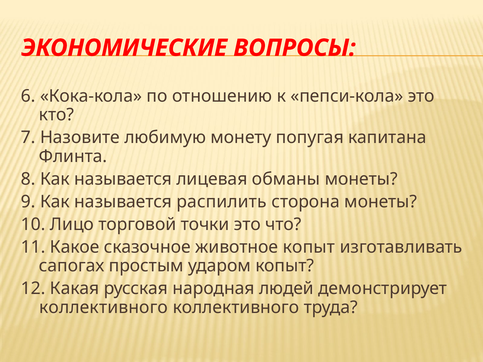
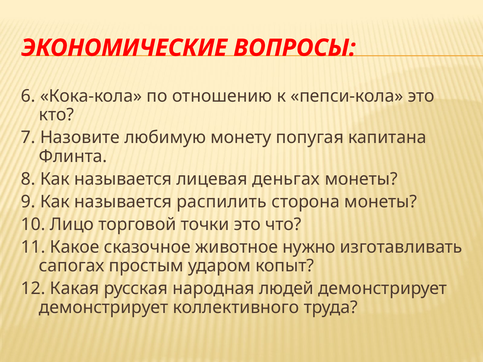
обманы: обманы -> деньгах
животное копыт: копыт -> нужно
коллективного at (104, 308): коллективного -> демонстрирует
